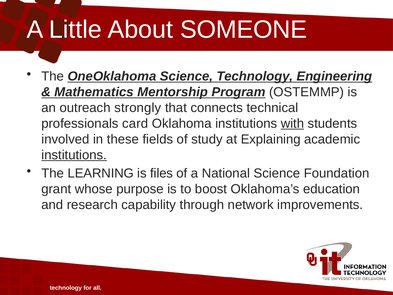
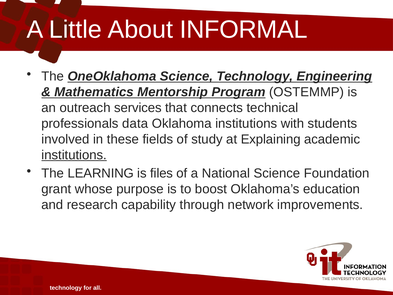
SOMEONE: SOMEONE -> INFORMAL
strongly: strongly -> services
card: card -> data
with underline: present -> none
